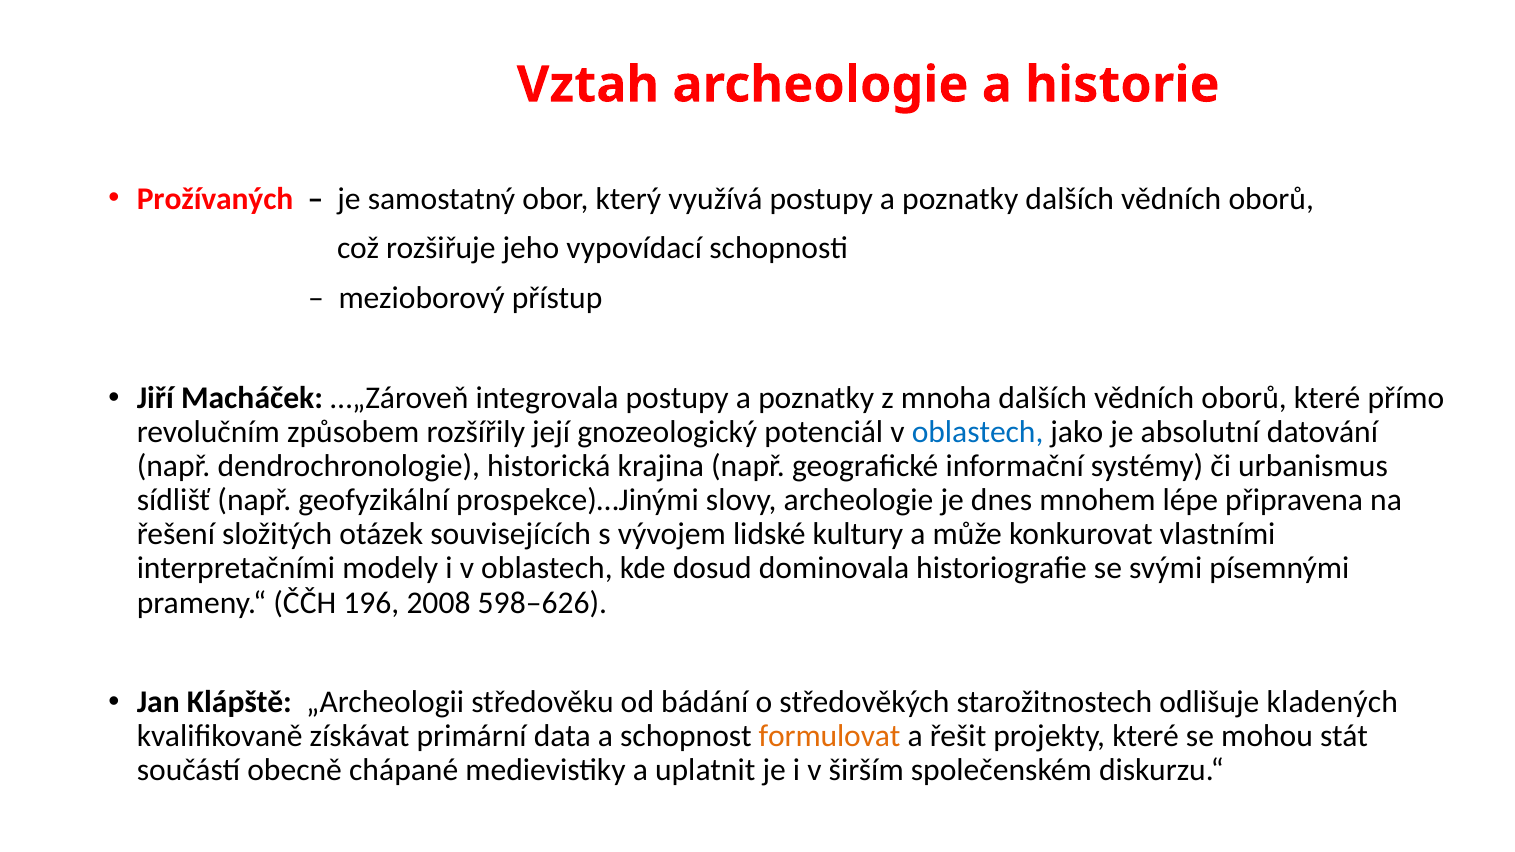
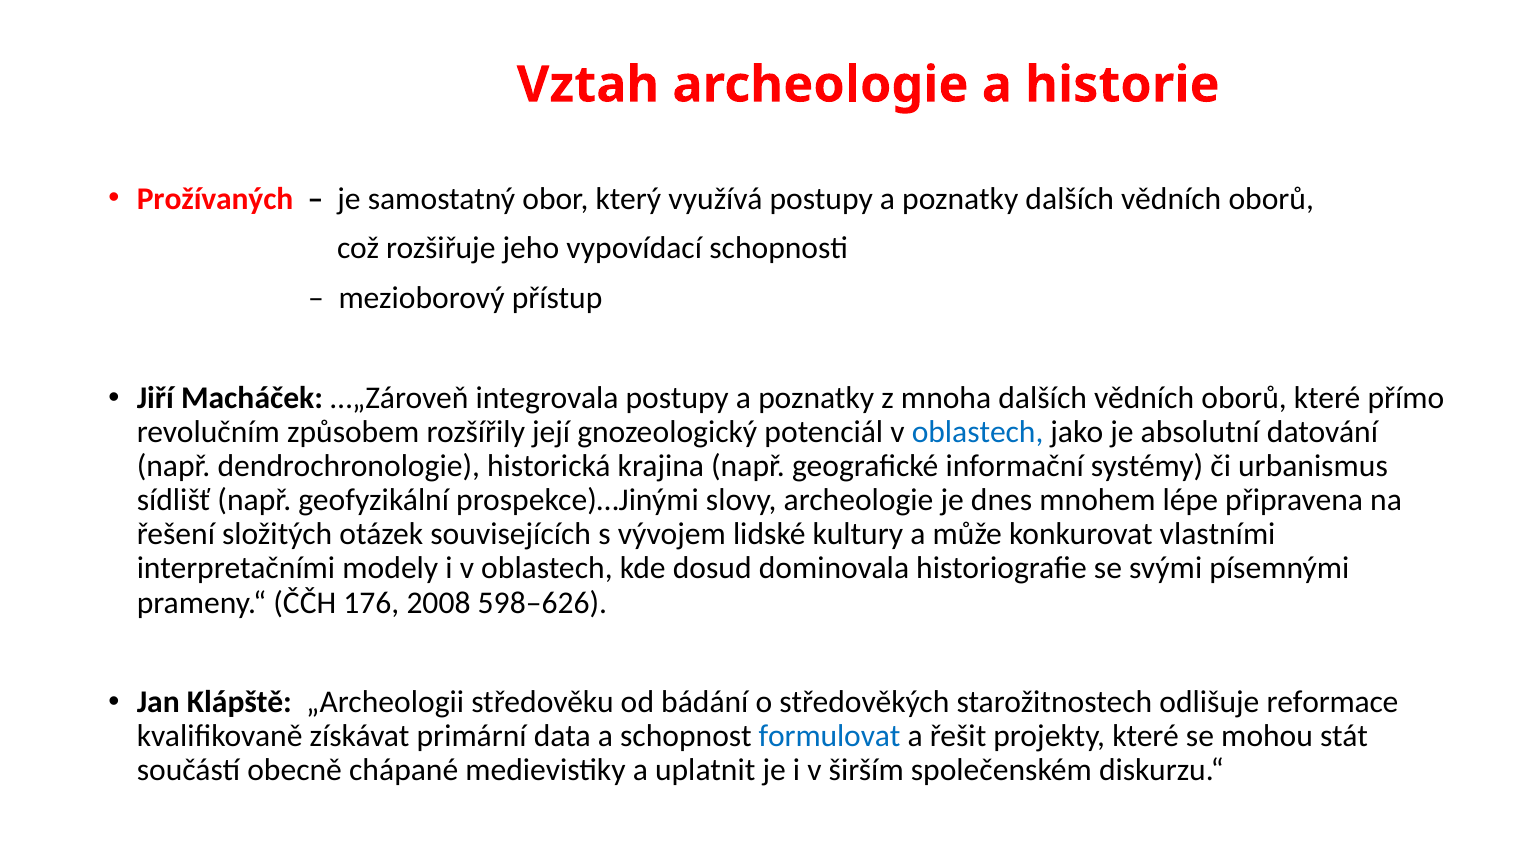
196: 196 -> 176
kladených: kladených -> reformace
formulovat colour: orange -> blue
